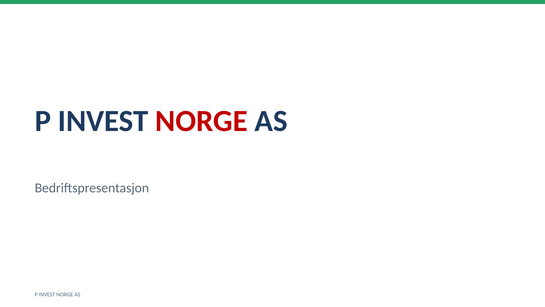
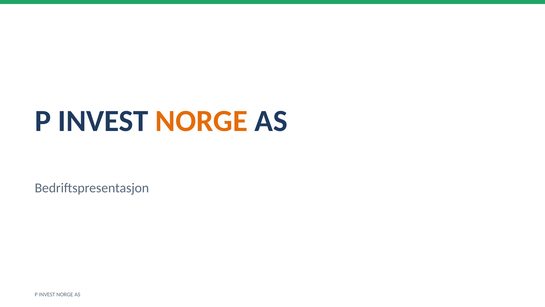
NORGE at (201, 121) colour: red -> orange
